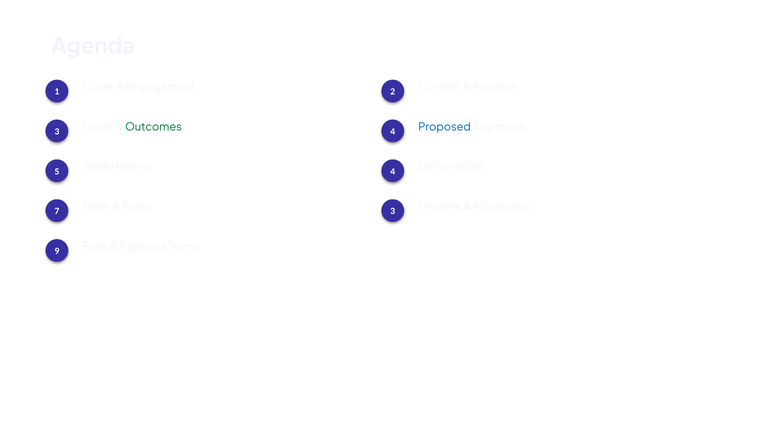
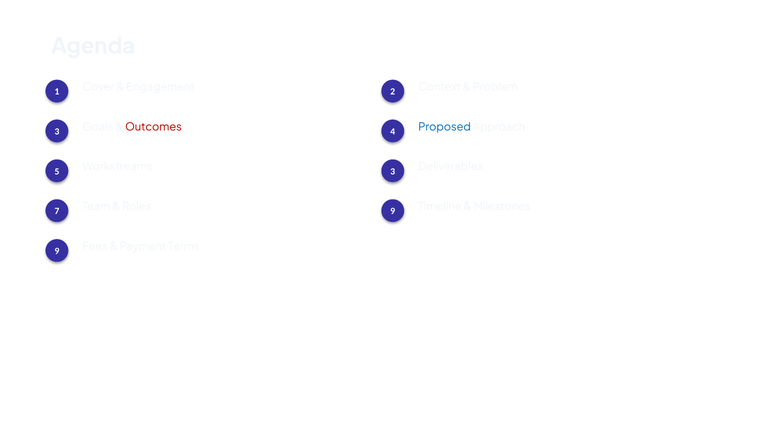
Outcomes colour: green -> red
Workstreams 4: 4 -> 3
Roles 3: 3 -> 9
